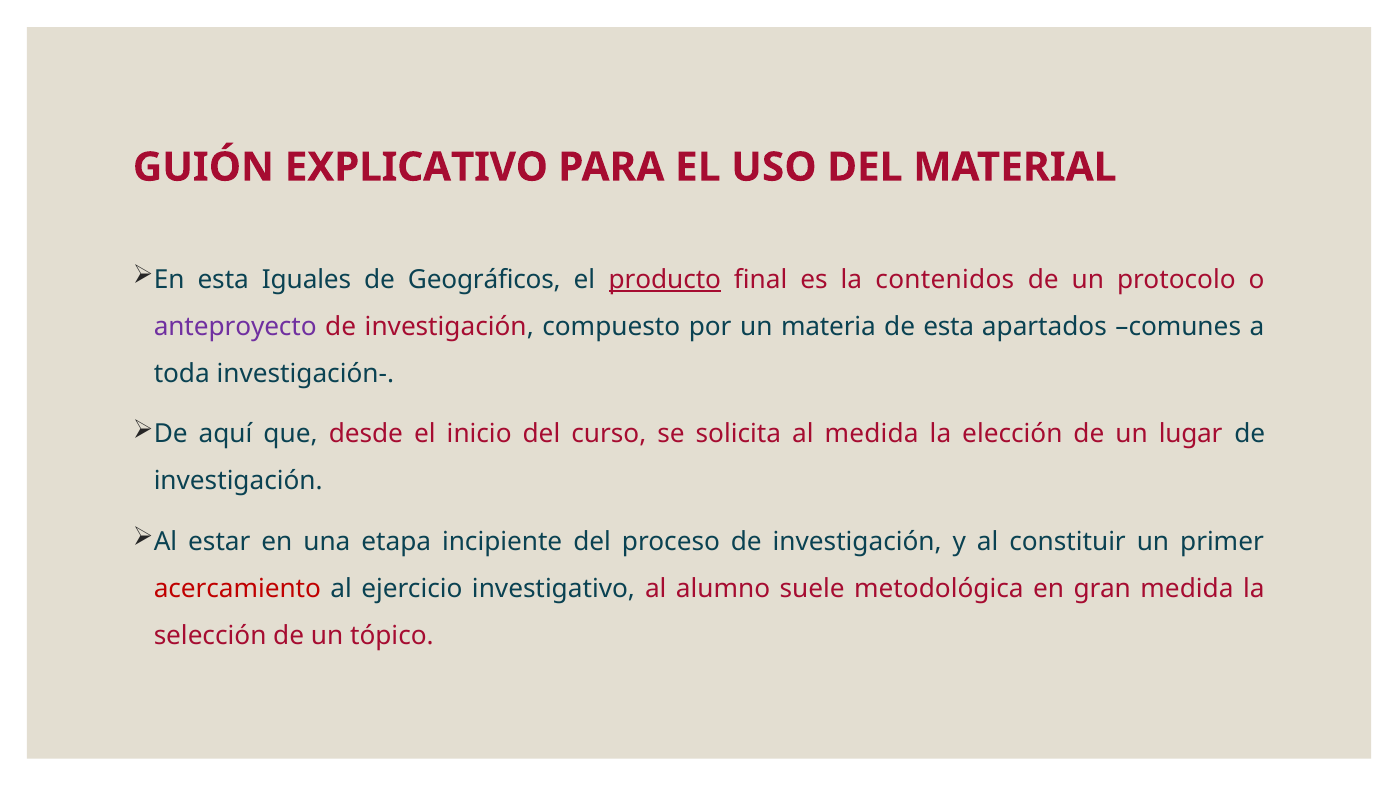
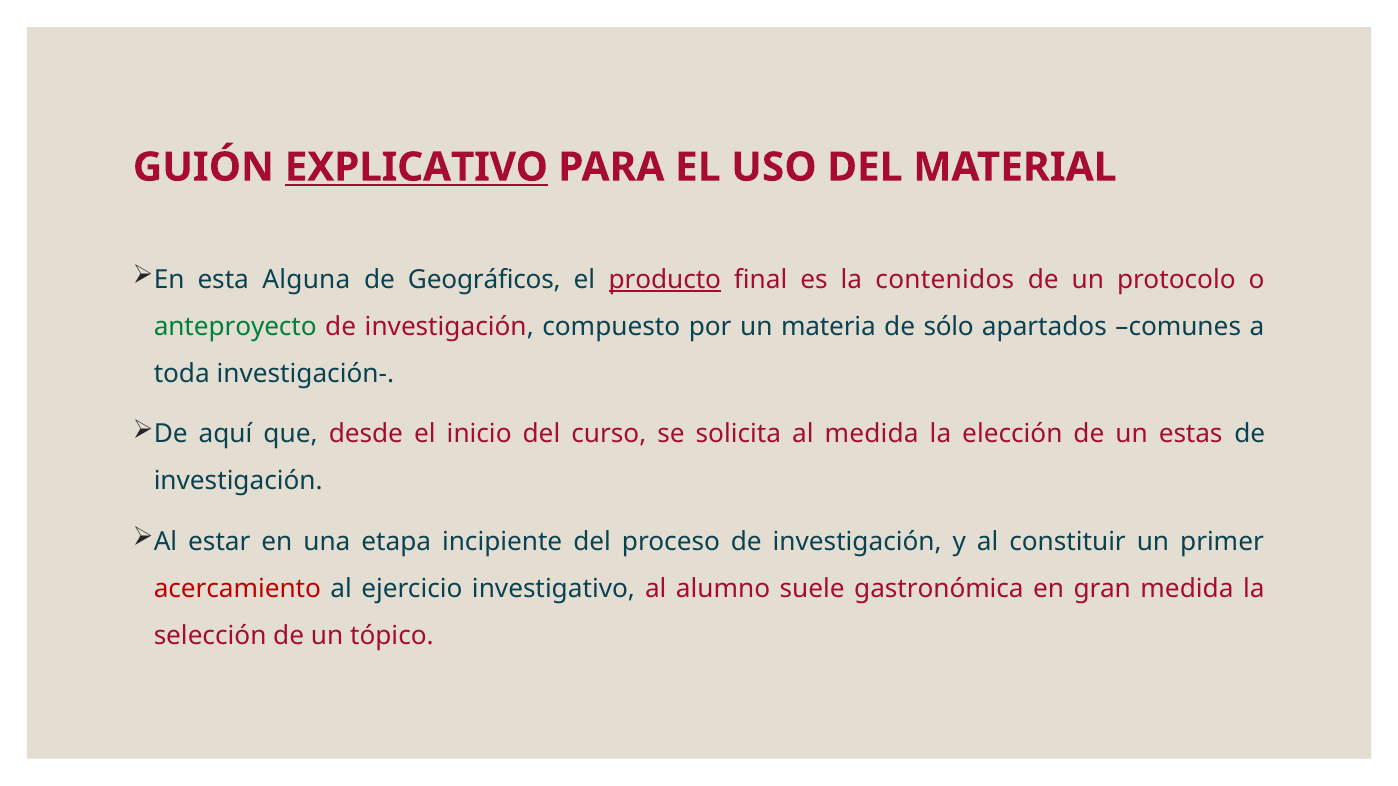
EXPLICATIVO underline: none -> present
Iguales: Iguales -> Alguna
anteproyecto colour: purple -> green
de esta: esta -> sólo
lugar: lugar -> estas
metodológica: metodológica -> gastronómica
